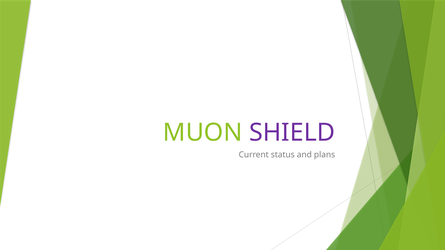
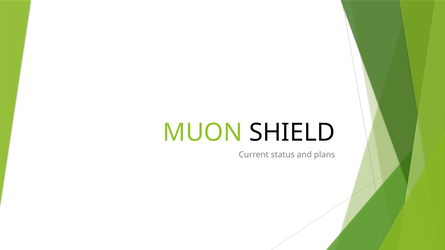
SHIELD colour: purple -> black
